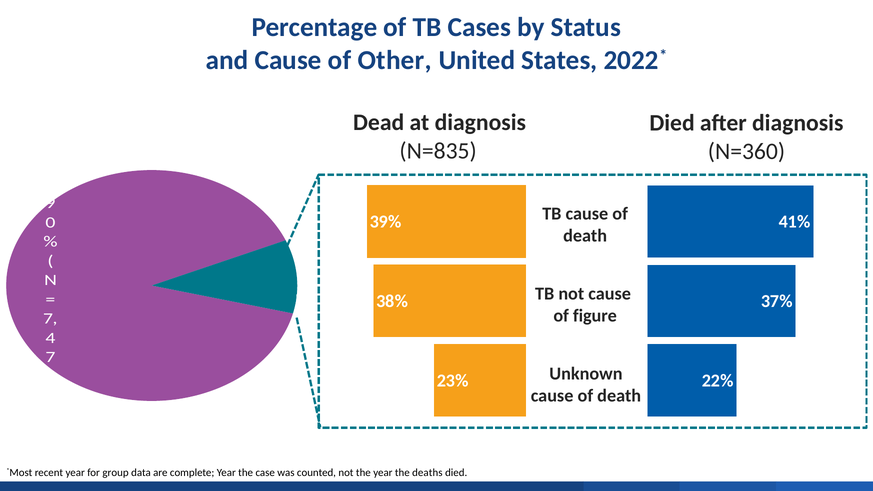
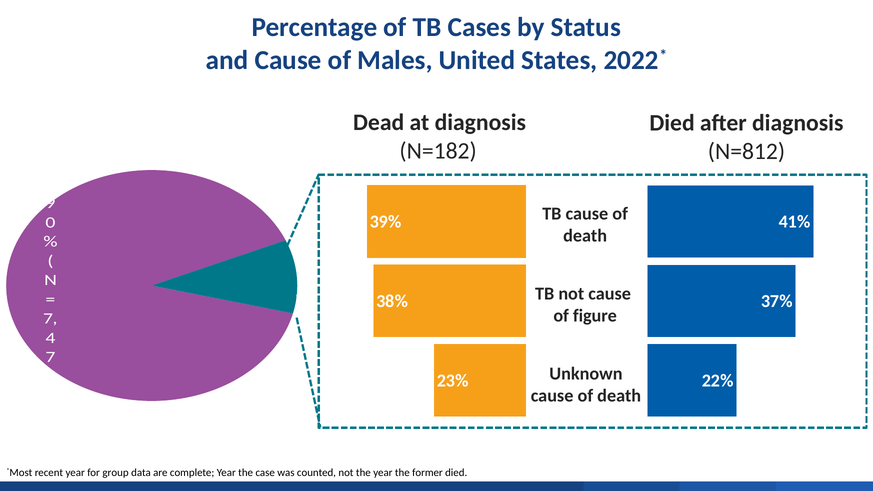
Other: Other -> Males
N=835: N=835 -> N=182
N=360: N=360 -> N=812
deaths: deaths -> former
